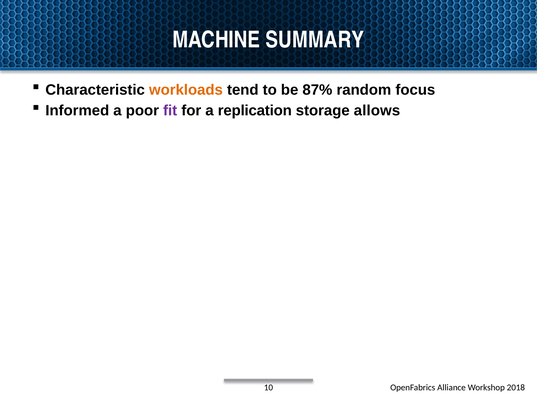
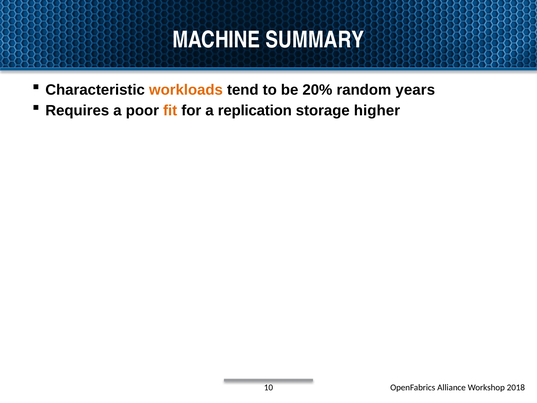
87%: 87% -> 20%
focus: focus -> years
Informed: Informed -> Requires
fit colour: purple -> orange
allows: allows -> higher
